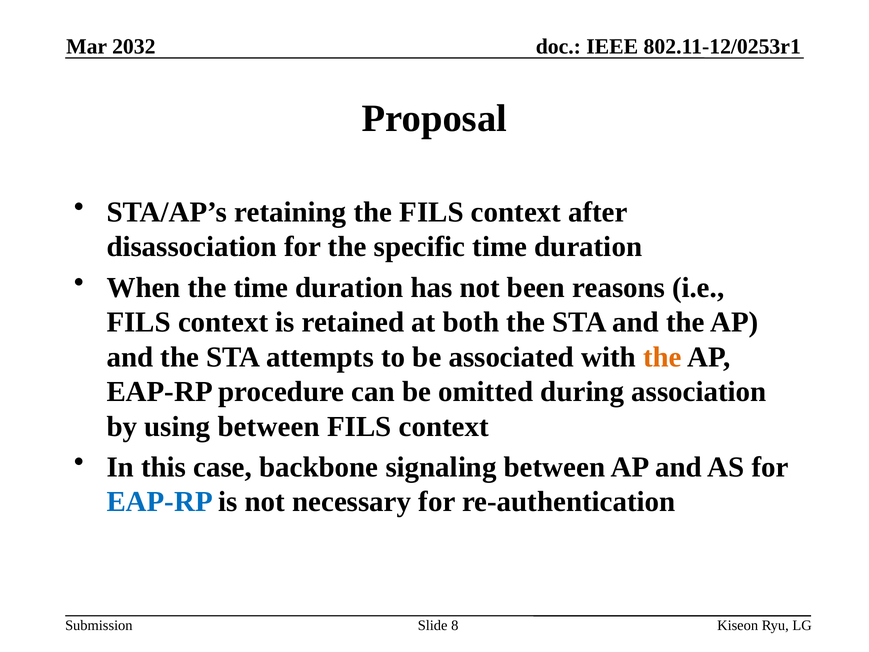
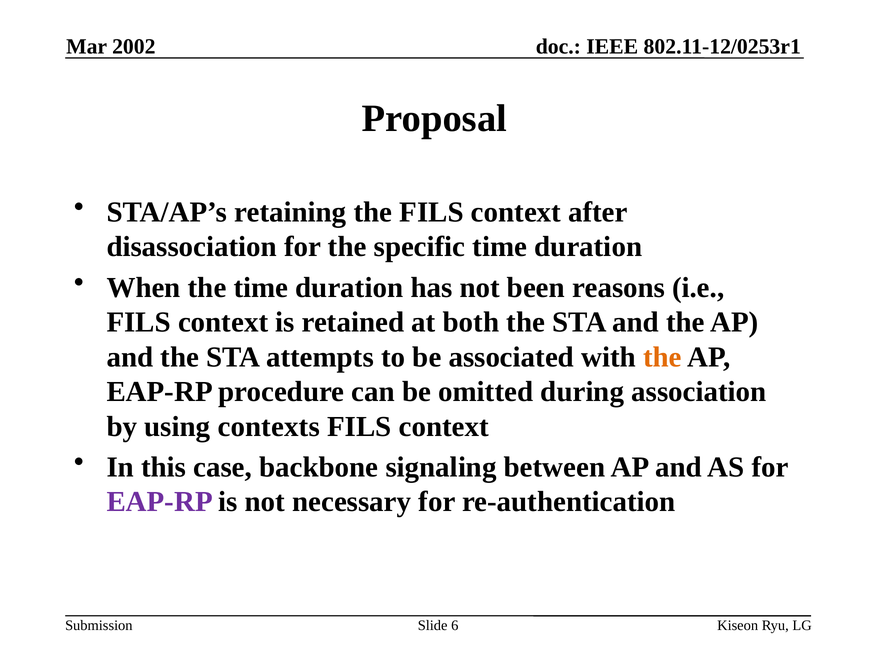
2032: 2032 -> 2002
using between: between -> contexts
EAP-RP at (160, 502) colour: blue -> purple
8: 8 -> 6
